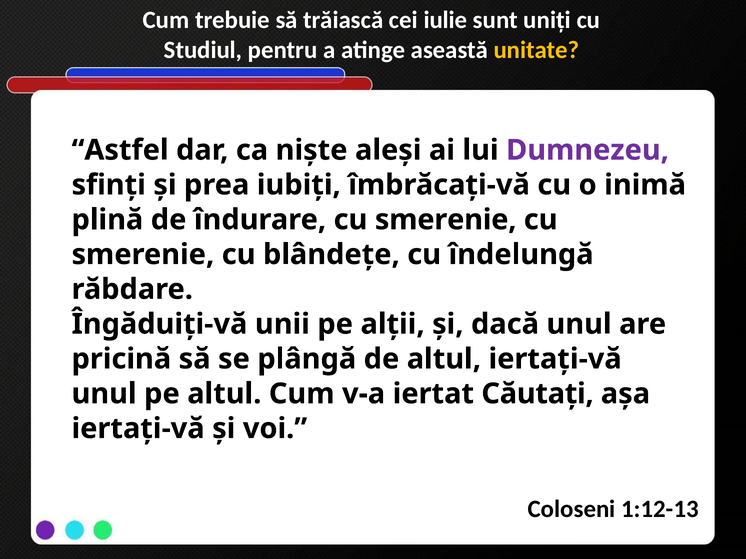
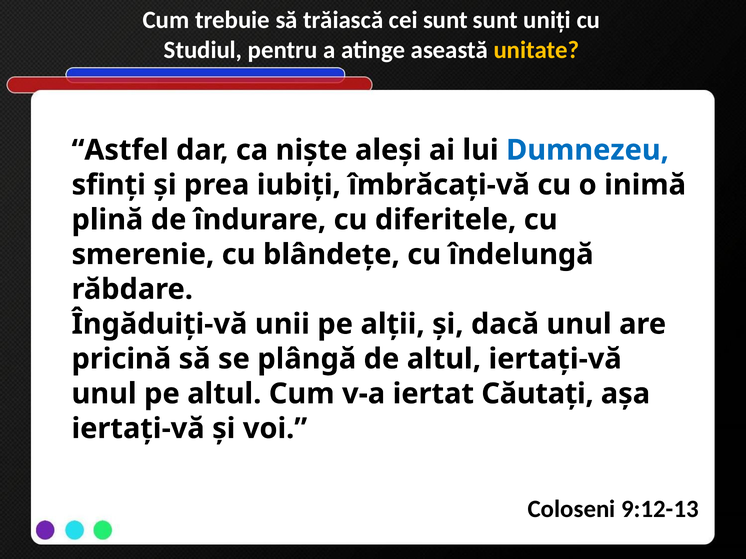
cei iulie: iulie -> sunt
Dumnezeu colour: purple -> blue
îndurare cu smerenie: smerenie -> diferitele
1:12-13: 1:12-13 -> 9:12-13
